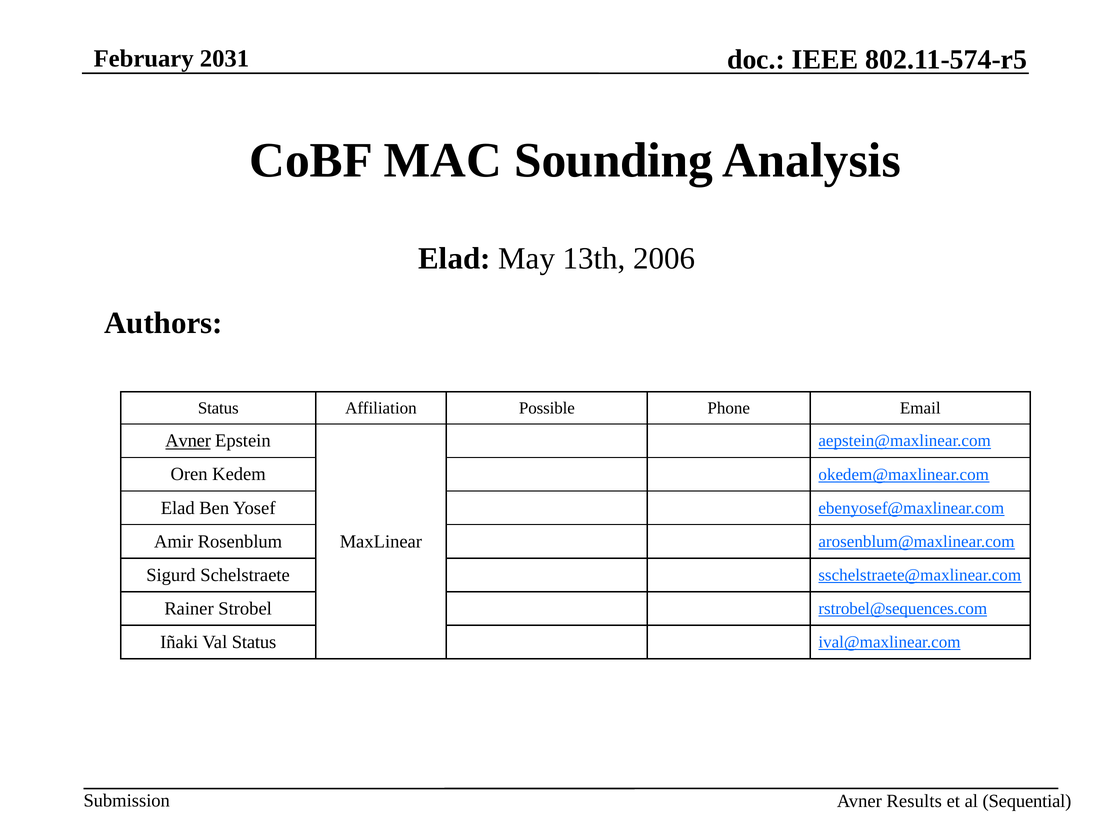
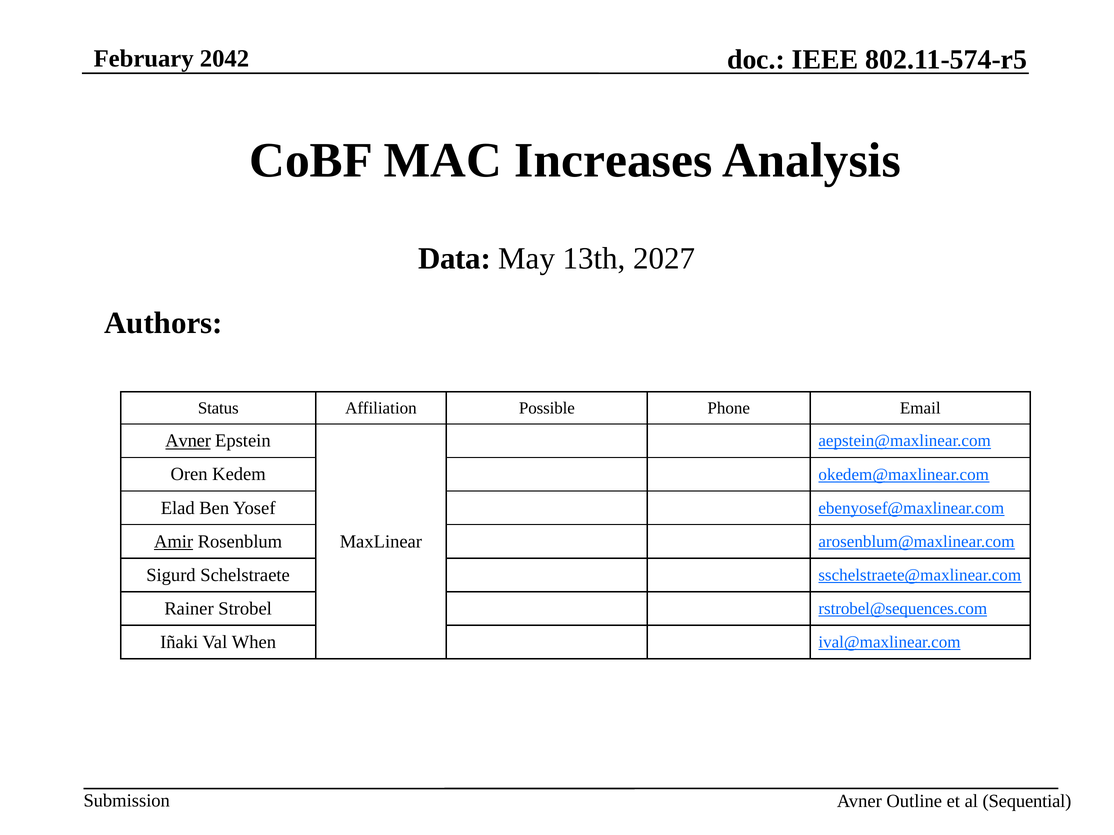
2031: 2031 -> 2042
Sounding: Sounding -> Increases
Elad at (454, 258): Elad -> Data
2006: 2006 -> 2027
Amir underline: none -> present
Val Status: Status -> When
Results: Results -> Outline
